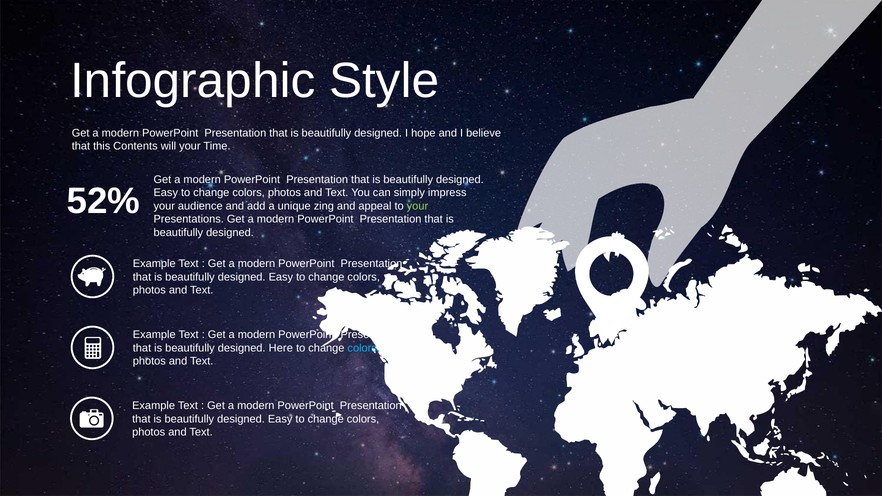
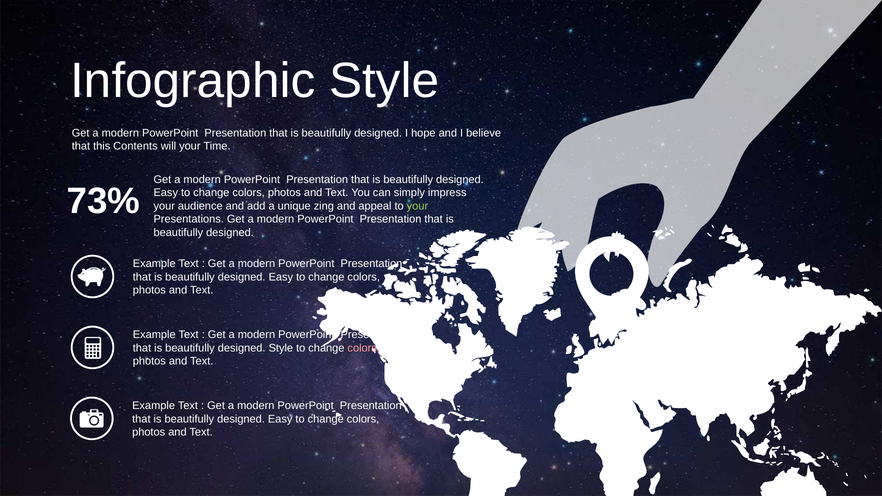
52%: 52% -> 73%
designed Here: Here -> Style
colors at (364, 348) colour: light blue -> pink
